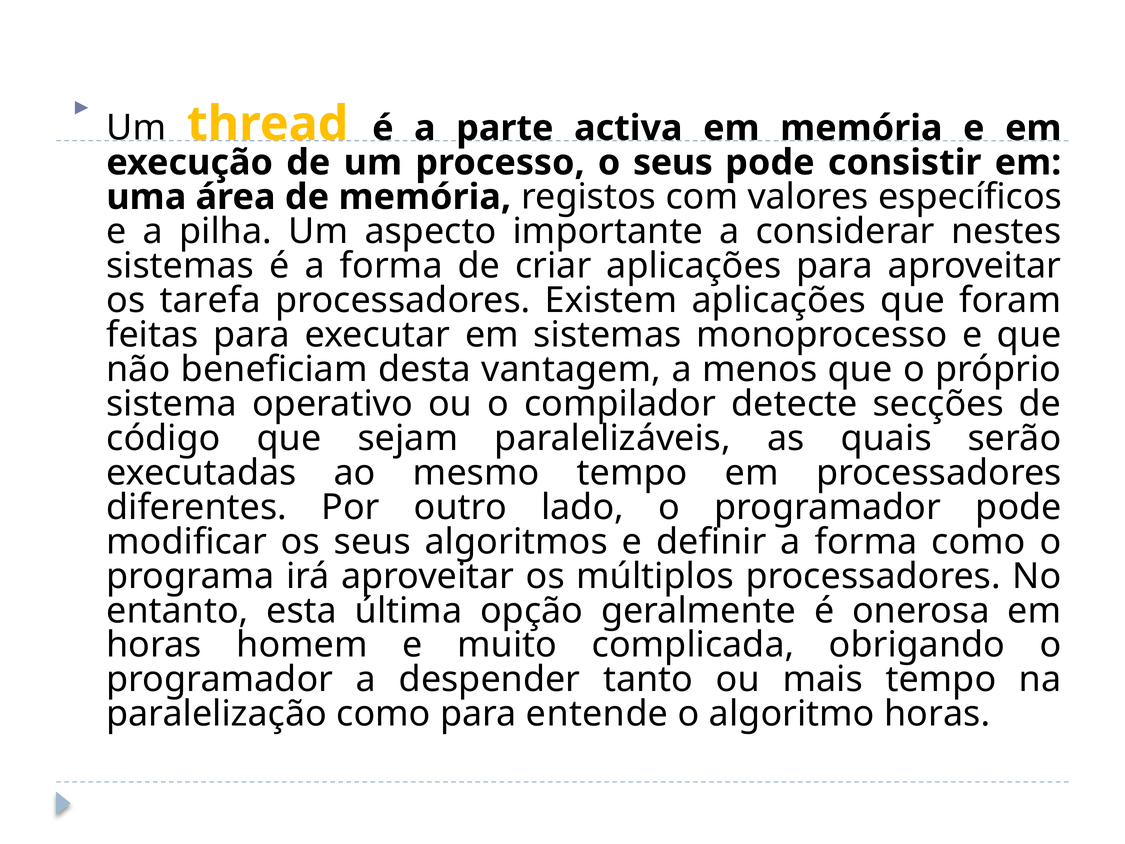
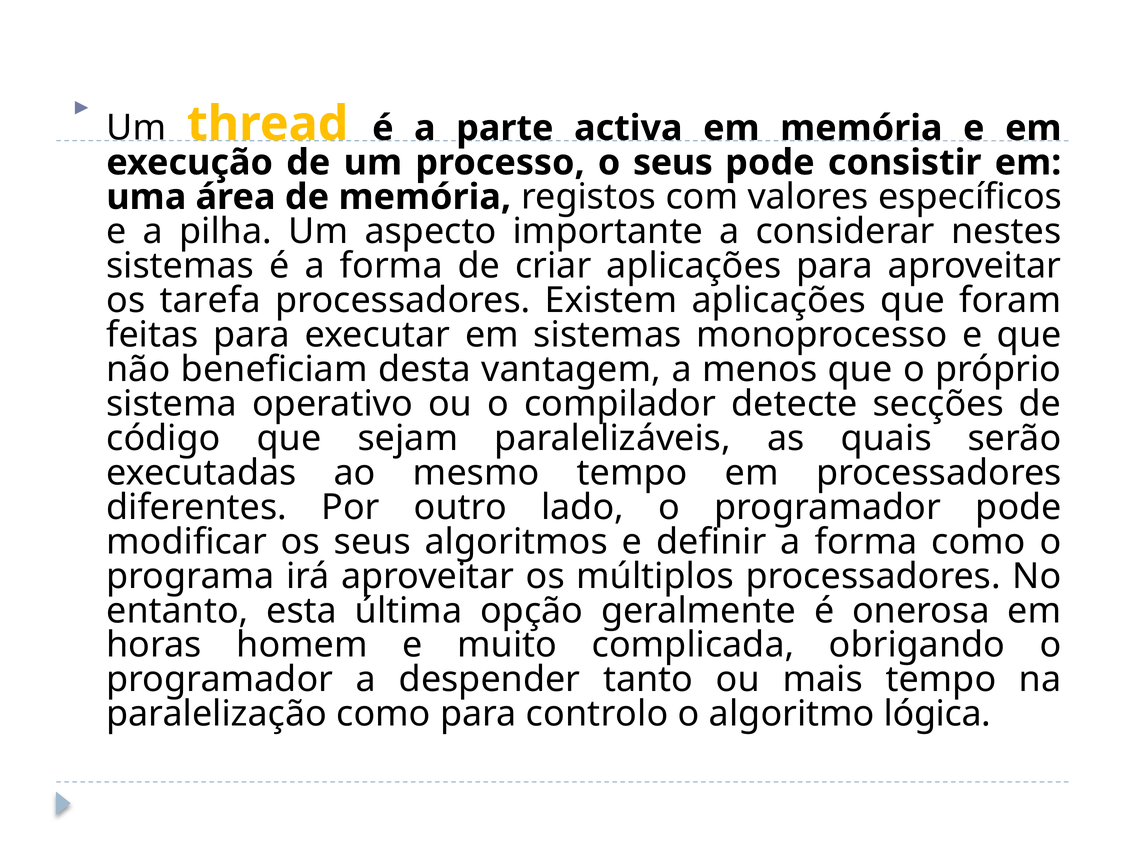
entende: entende -> controlo
algoritmo horas: horas -> lógica
